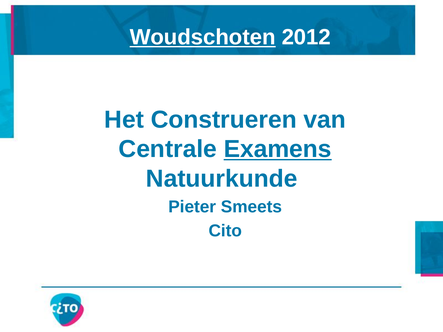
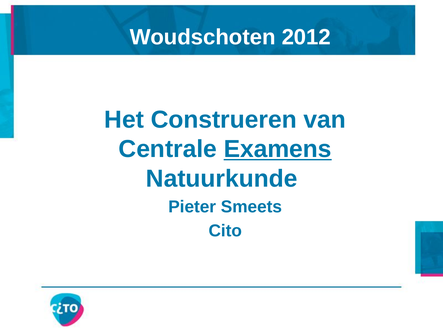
Woudschoten underline: present -> none
